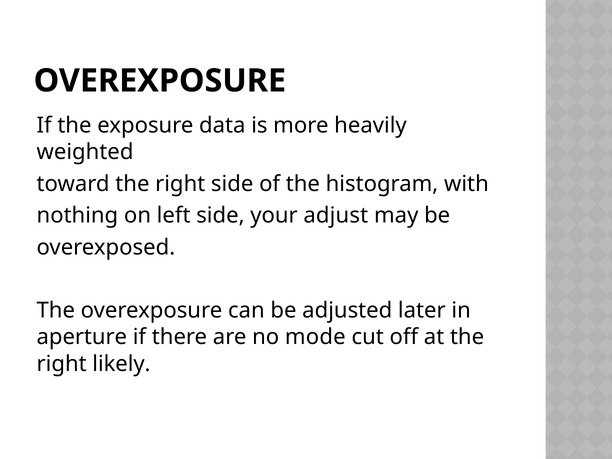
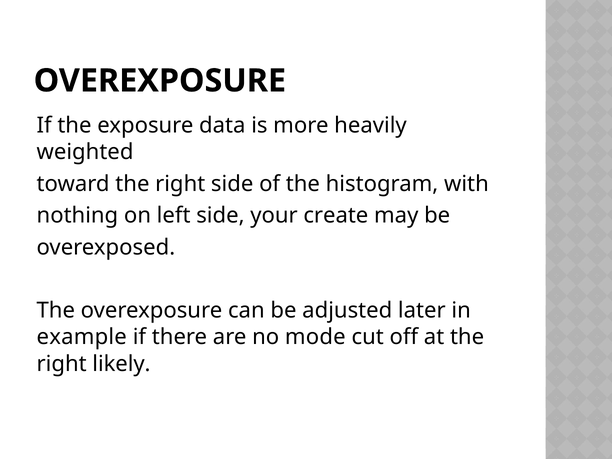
adjust: adjust -> create
aperture: aperture -> example
